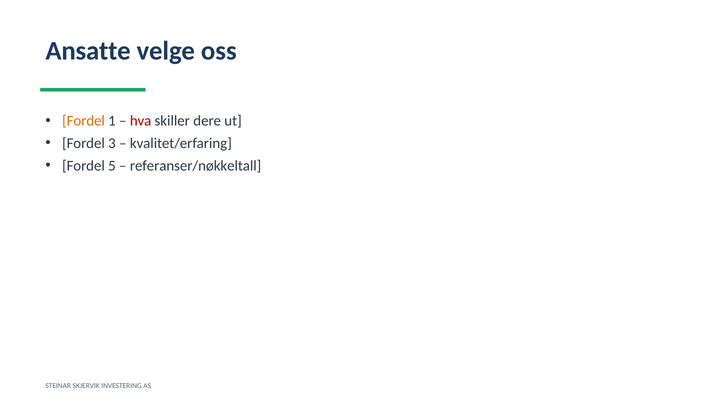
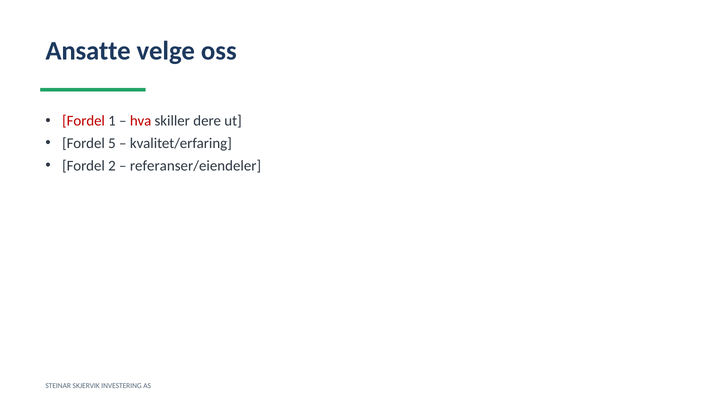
Fordel at (84, 121) colour: orange -> red
3: 3 -> 5
5: 5 -> 2
referanser/nøkkeltall: referanser/nøkkeltall -> referanser/eiendeler
